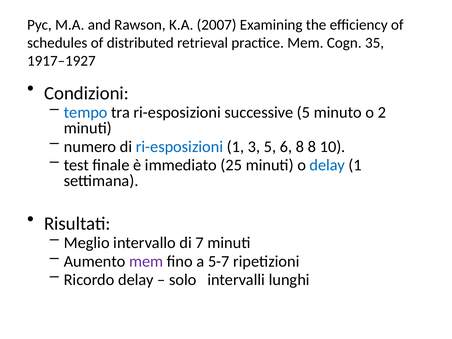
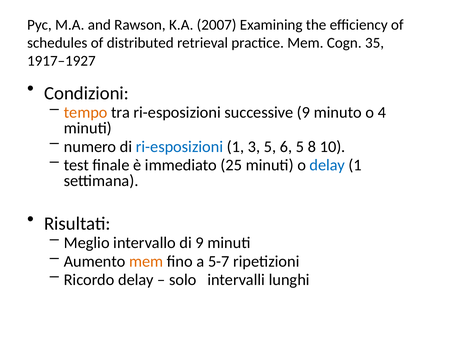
tempo colour: blue -> orange
successive 5: 5 -> 9
2: 2 -> 4
6 8: 8 -> 5
di 7: 7 -> 9
mem at (146, 261) colour: purple -> orange
